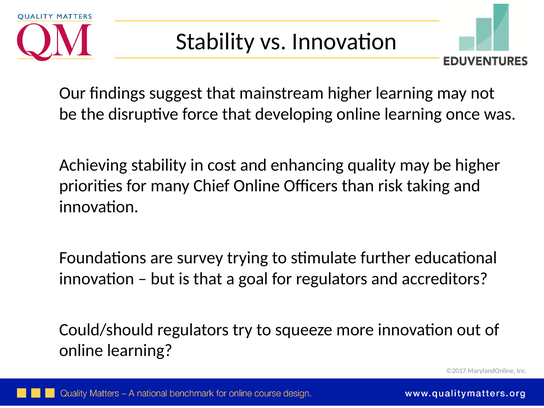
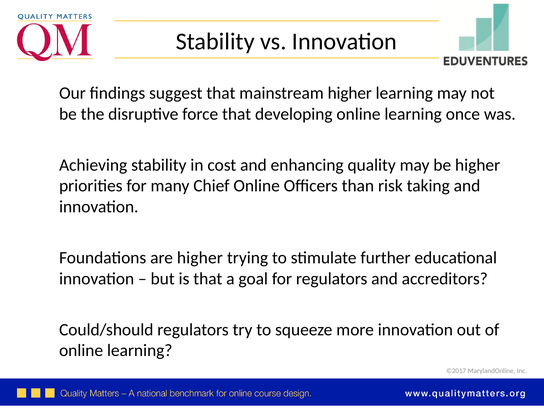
are survey: survey -> higher
